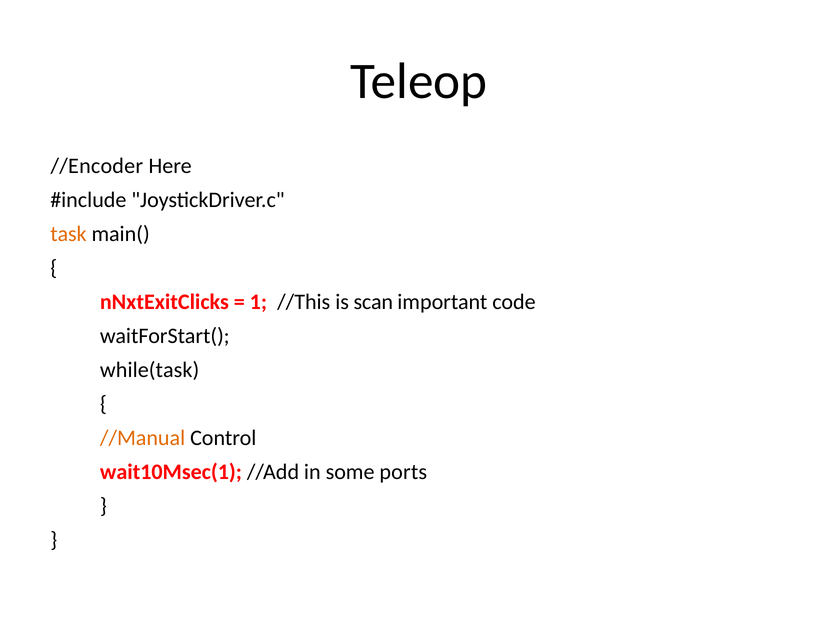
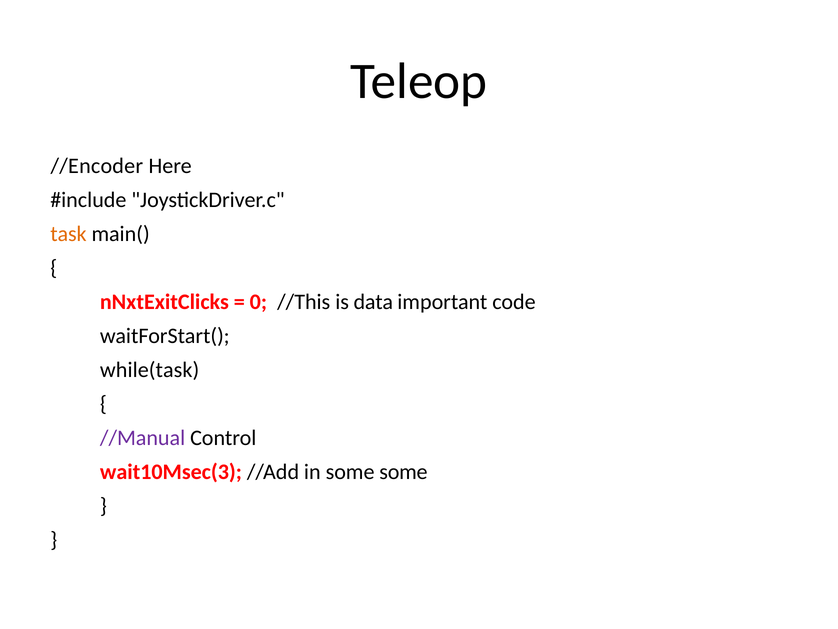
1: 1 -> 0
scan: scan -> data
//Manual colour: orange -> purple
wait10Msec(1: wait10Msec(1 -> wait10Msec(3
some ports: ports -> some
